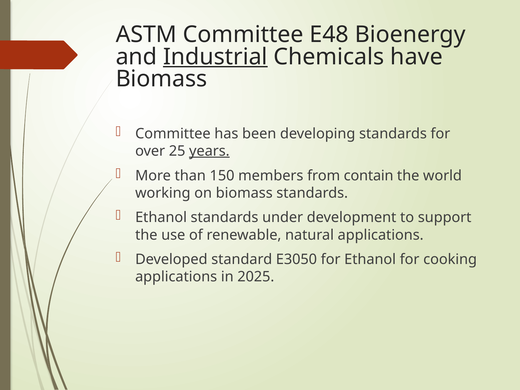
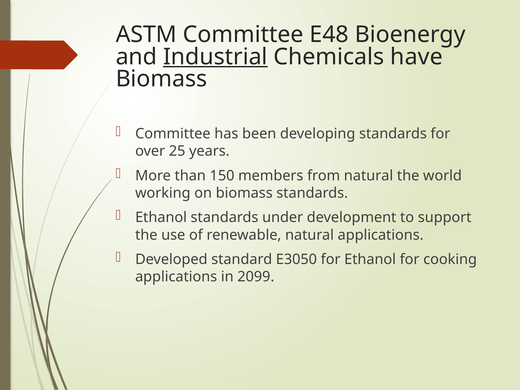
years underline: present -> none
from contain: contain -> natural
2025: 2025 -> 2099
